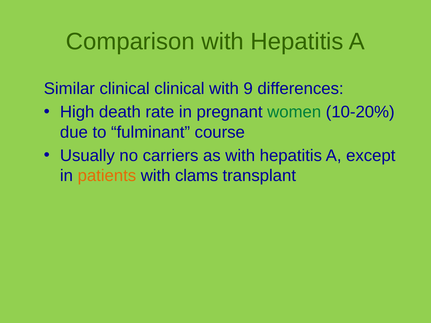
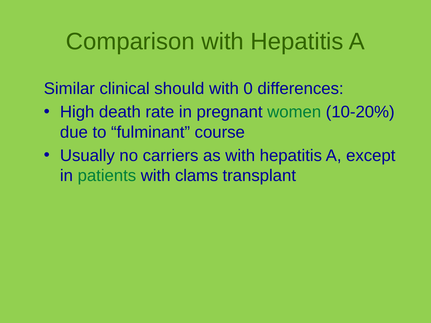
clinical clinical: clinical -> should
9: 9 -> 0
patients colour: orange -> green
